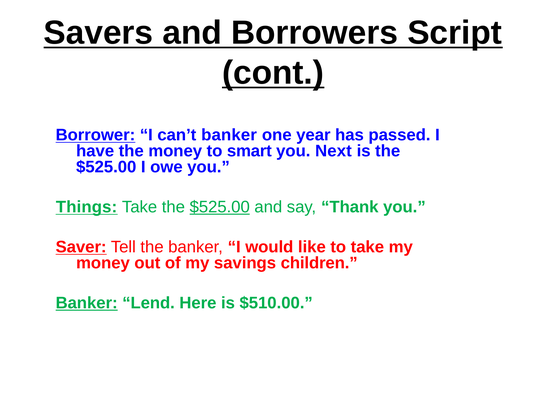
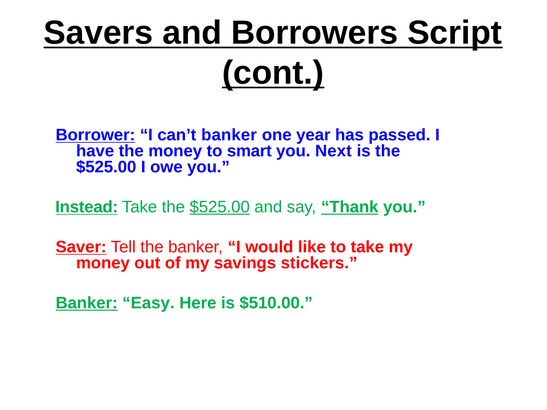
Things: Things -> Instead
Thank underline: none -> present
children: children -> stickers
Lend: Lend -> Easy
